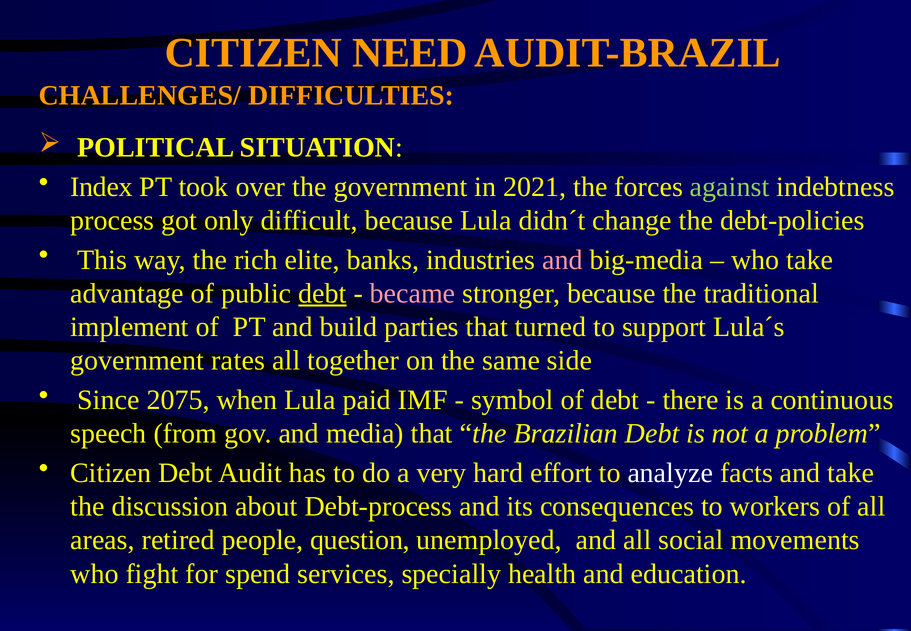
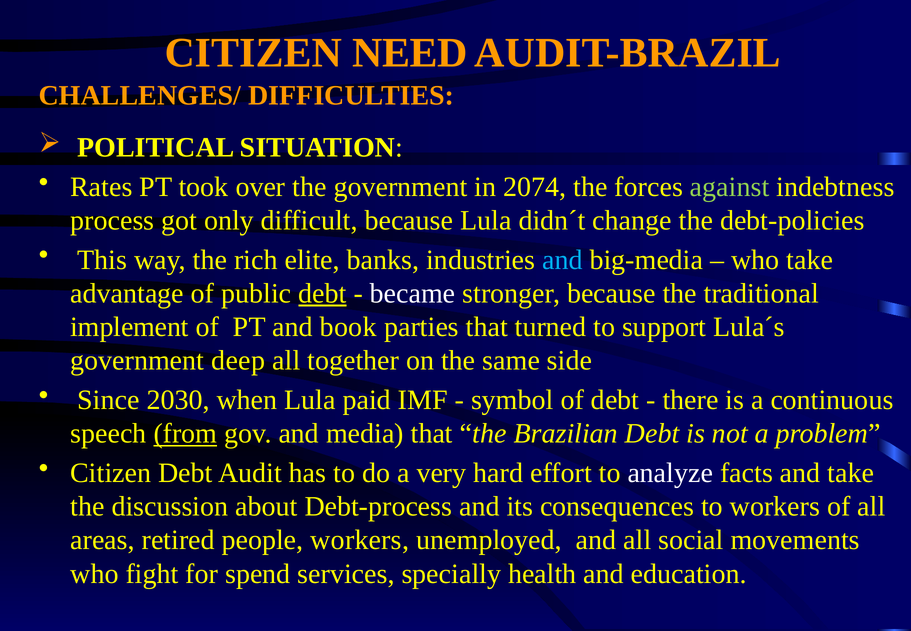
Index: Index -> Rates
2021: 2021 -> 2074
and at (562, 260) colour: pink -> light blue
became colour: pink -> white
build: build -> book
rates: rates -> deep
2075: 2075 -> 2030
from underline: none -> present
people question: question -> workers
